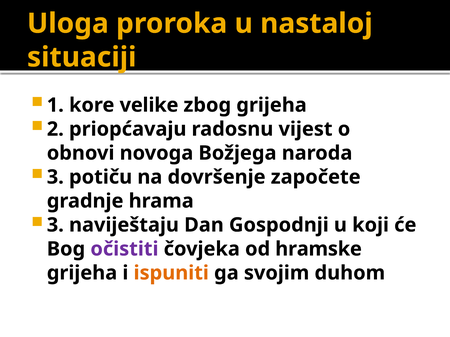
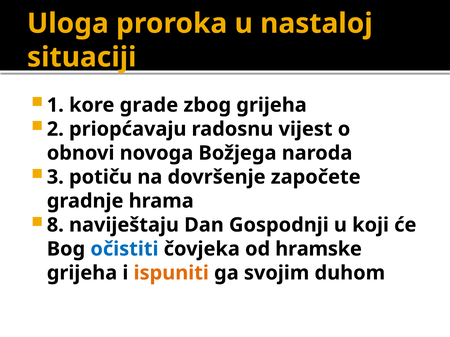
velike: velike -> grade
3 at (55, 225): 3 -> 8
očistiti colour: purple -> blue
